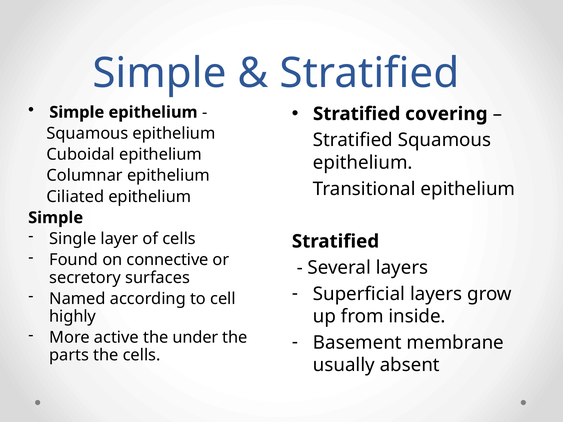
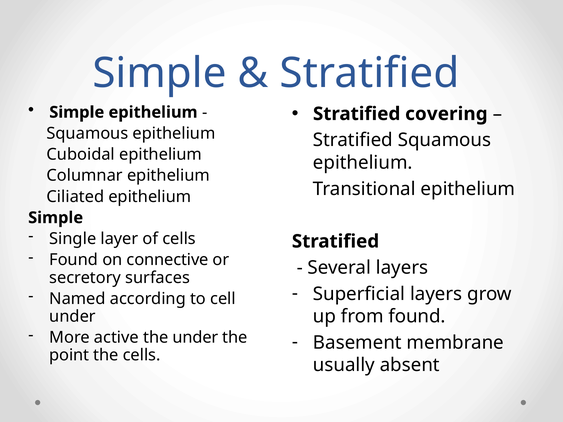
from inside: inside -> found
highly at (73, 317): highly -> under
parts: parts -> point
